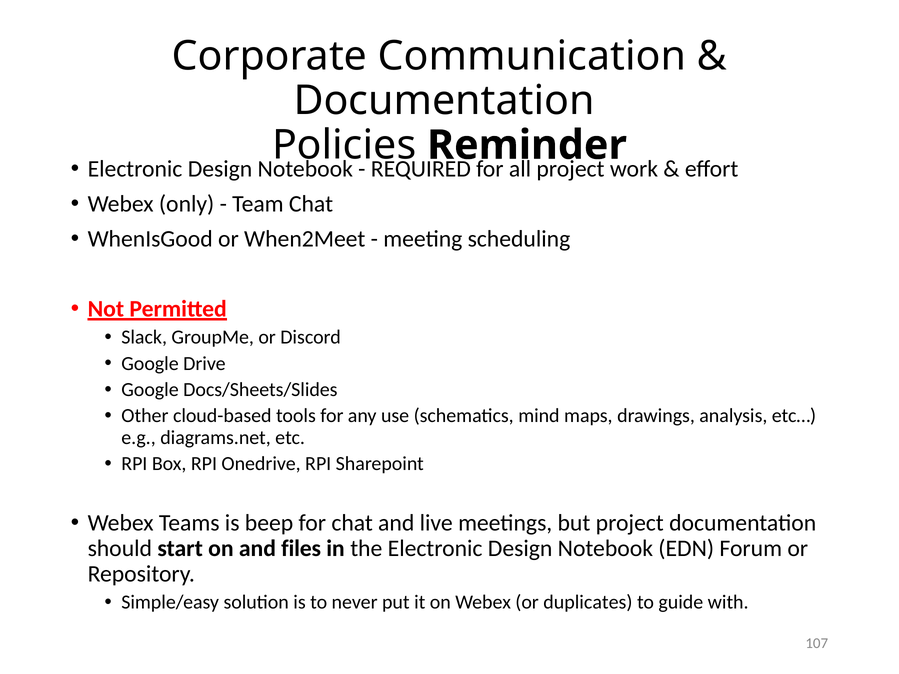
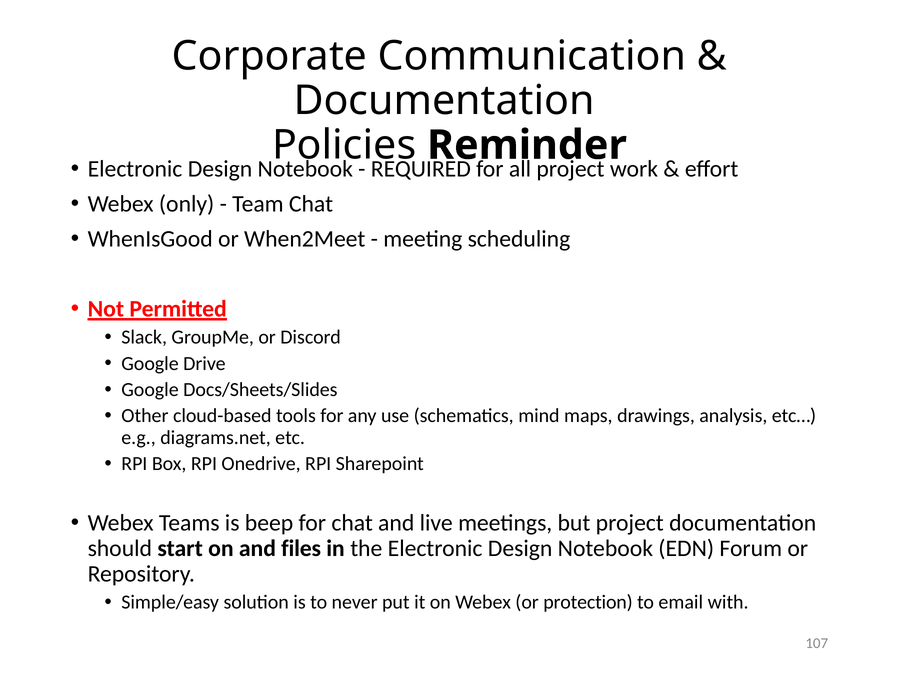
duplicates: duplicates -> protection
guide: guide -> email
